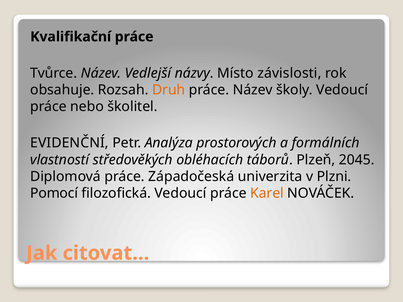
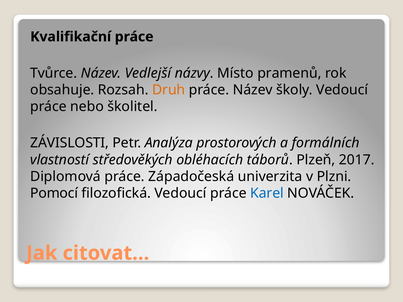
závislosti: závislosti -> pramenů
EVIDENČNÍ: EVIDENČNÍ -> ZÁVISLOSTI
2045: 2045 -> 2017
Karel colour: orange -> blue
